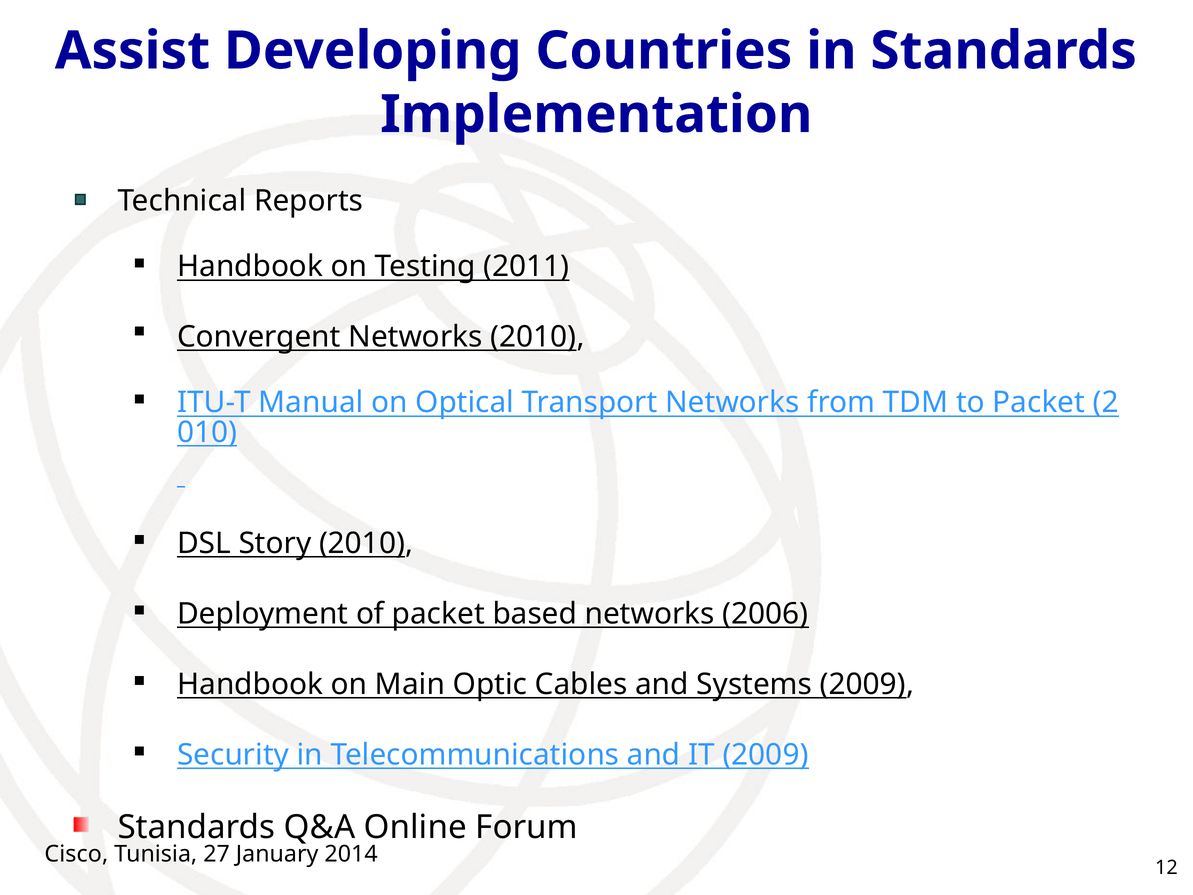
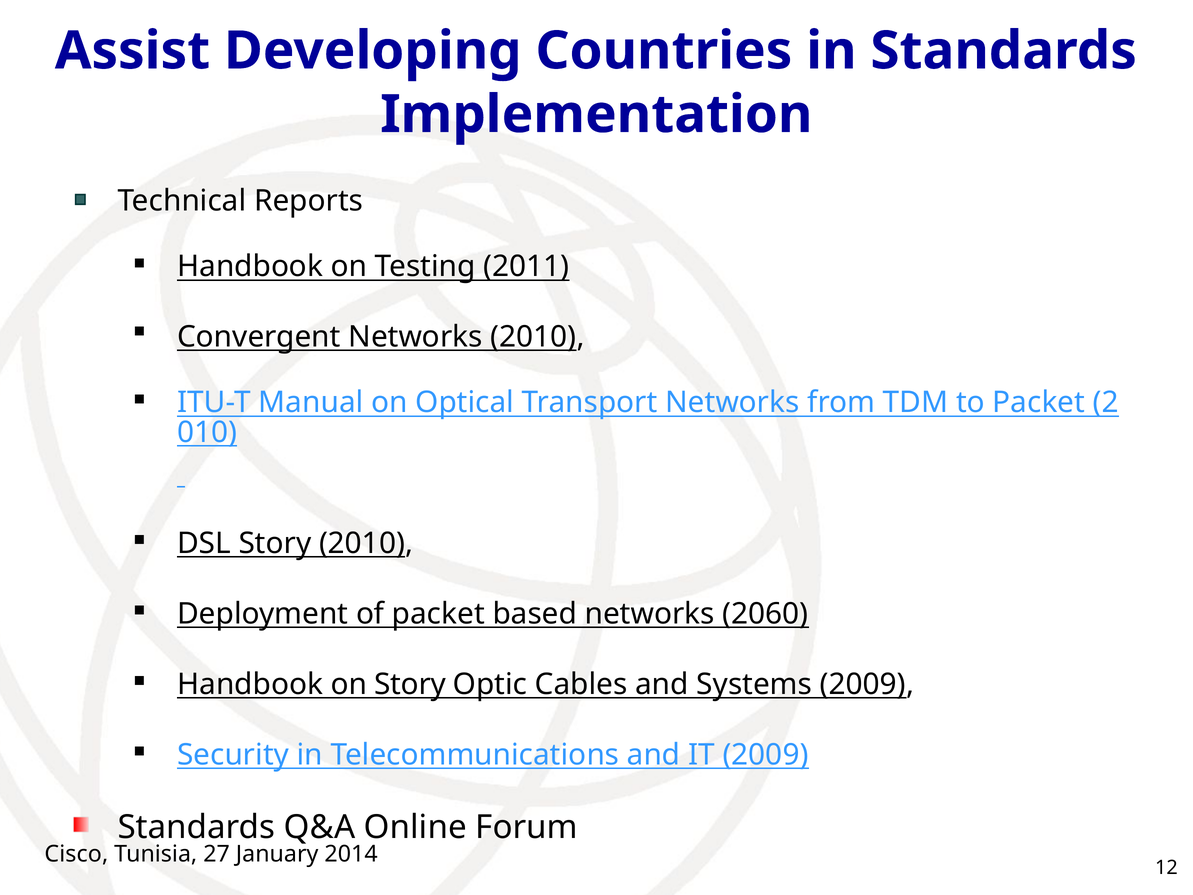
2006: 2006 -> 2060
on Main: Main -> Story
